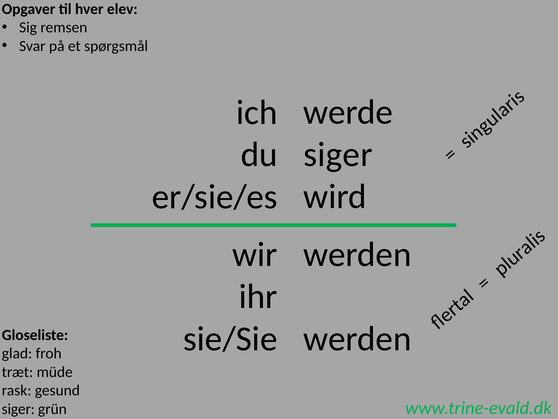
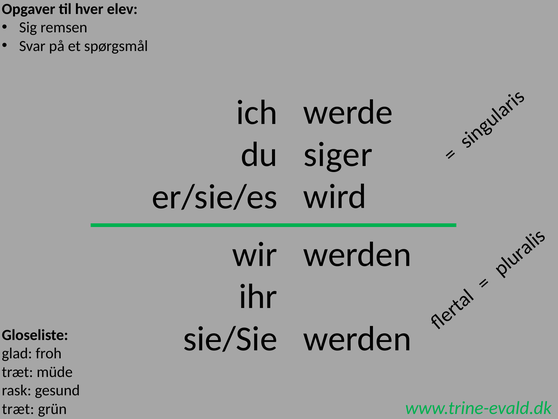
siger at (18, 408): siger -> træt
